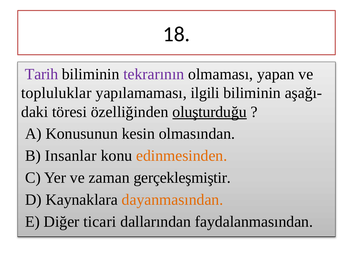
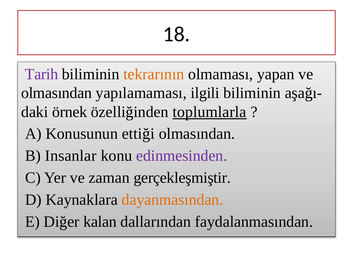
tekrarının colour: purple -> orange
topluluklar at (56, 93): topluluklar -> olmasından
töresi: töresi -> örnek
oluşturduğu: oluşturduğu -> toplumlarla
kesin: kesin -> ettiği
edinmesinden colour: orange -> purple
ticari: ticari -> kalan
